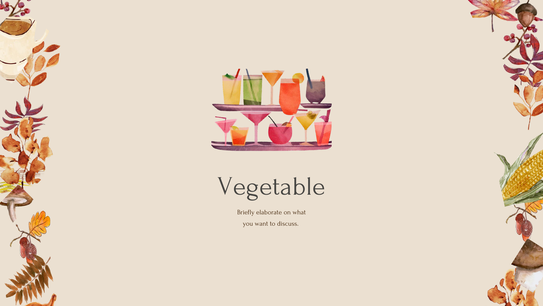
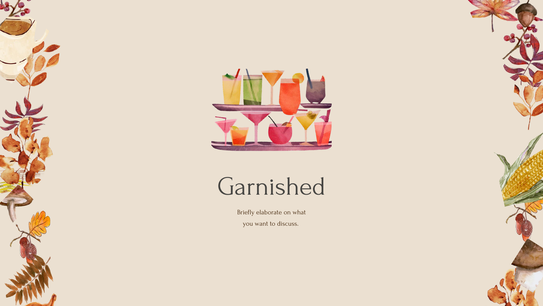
Vegetable: Vegetable -> Garnished
